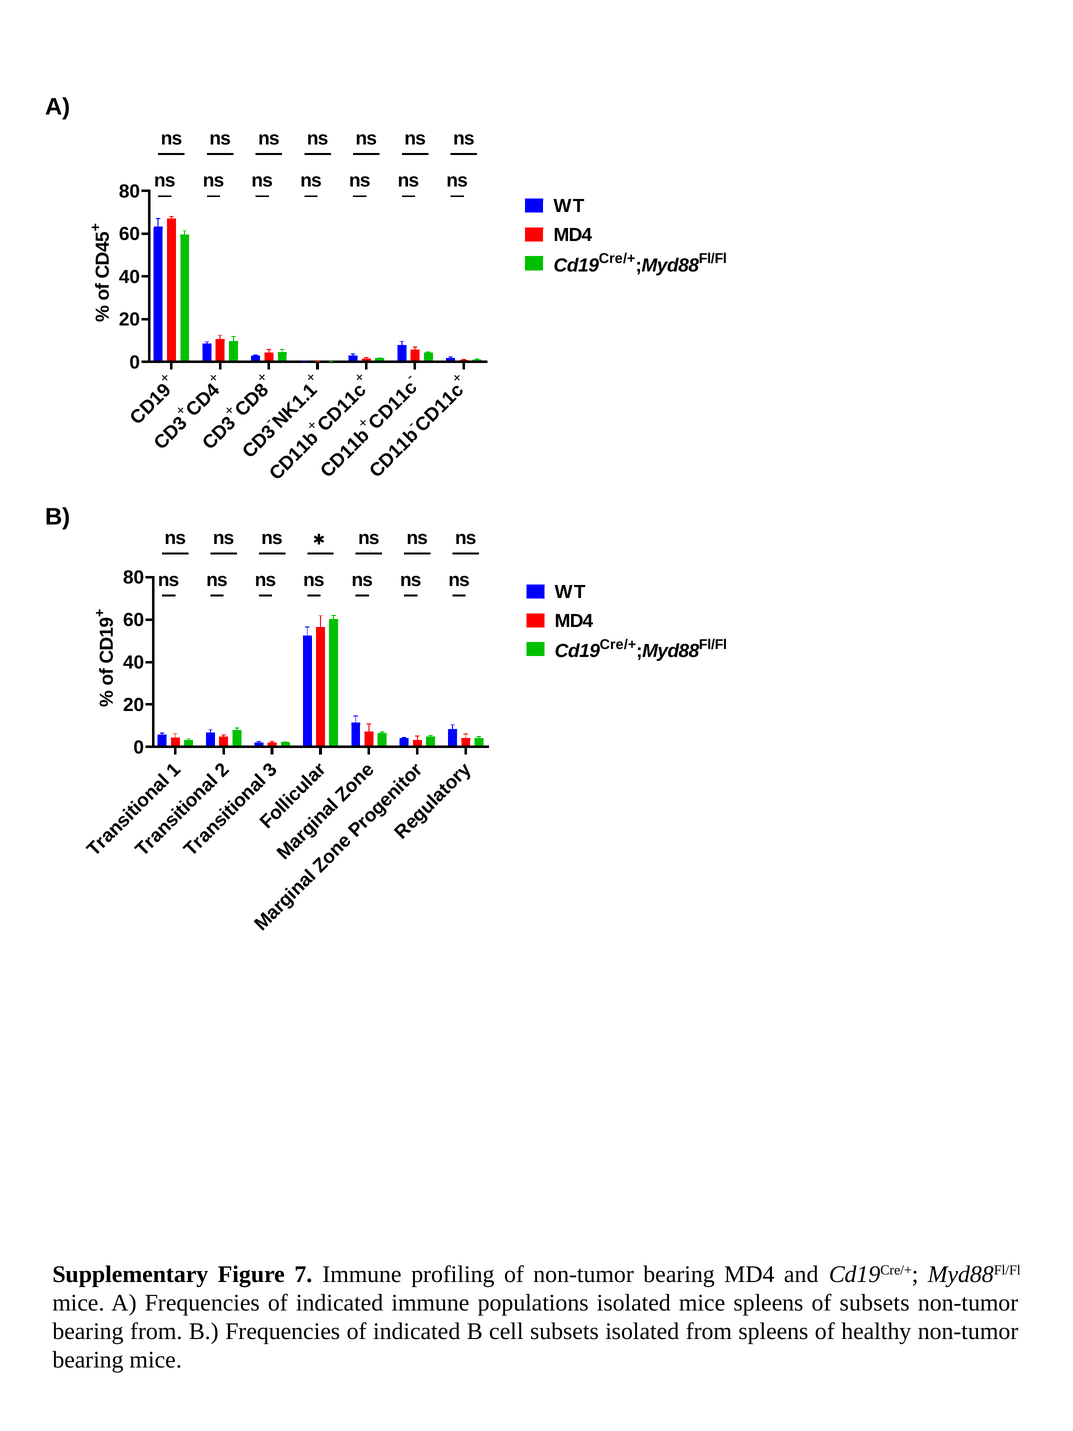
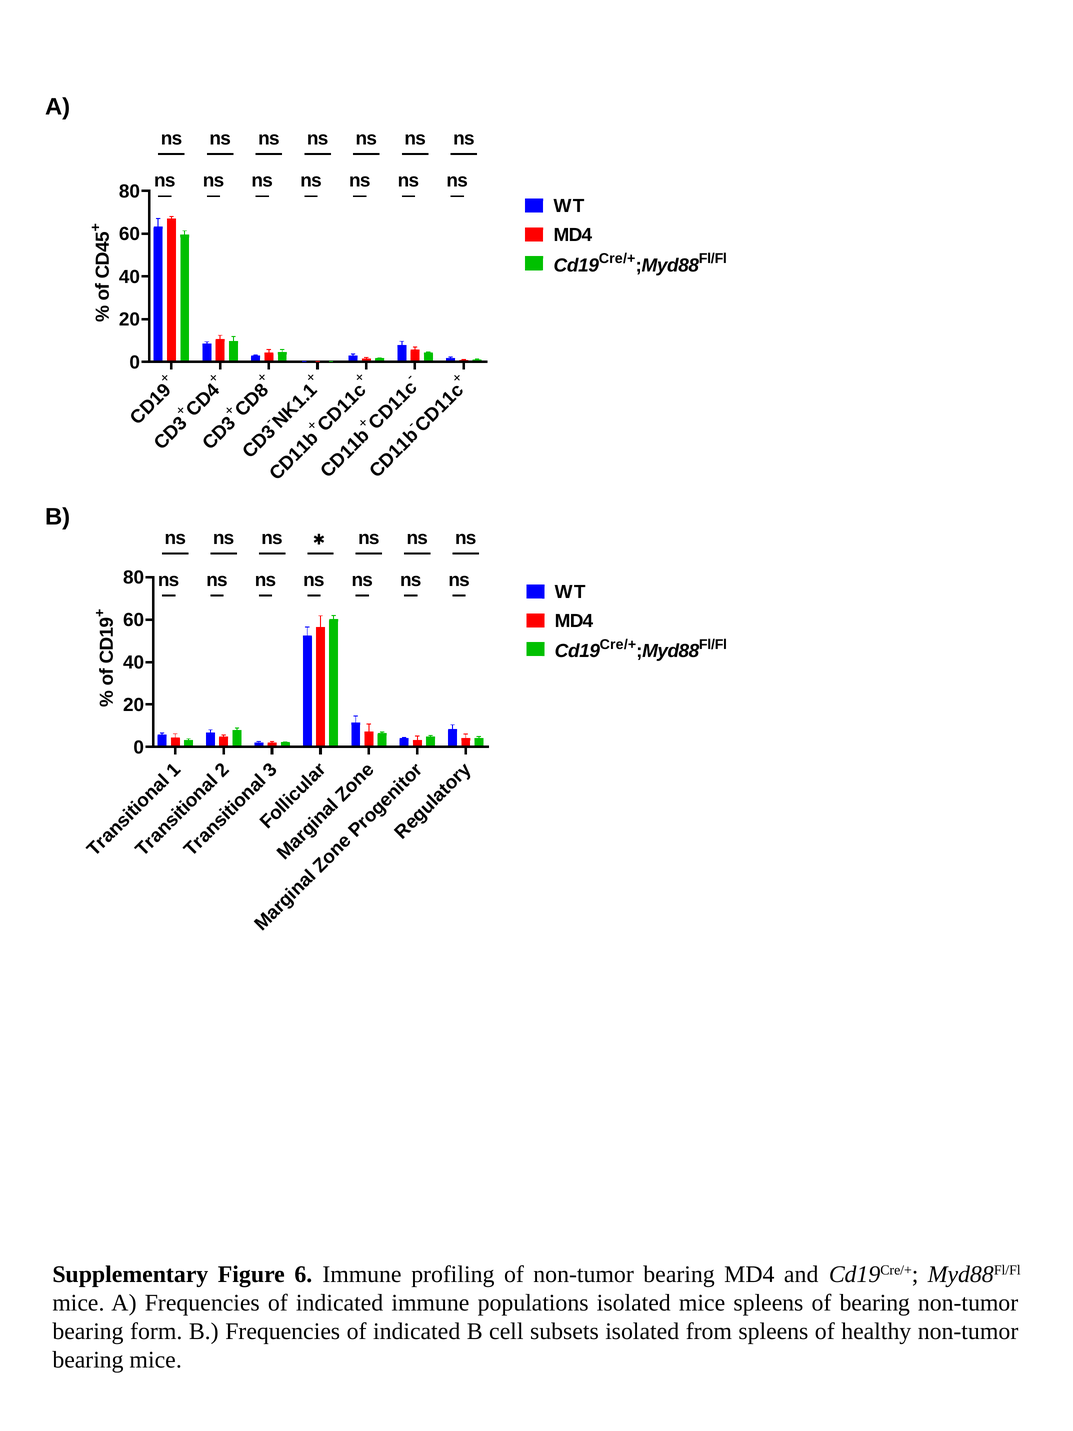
7: 7 -> 6
of subsets: subsets -> bearing
bearing from: from -> form
